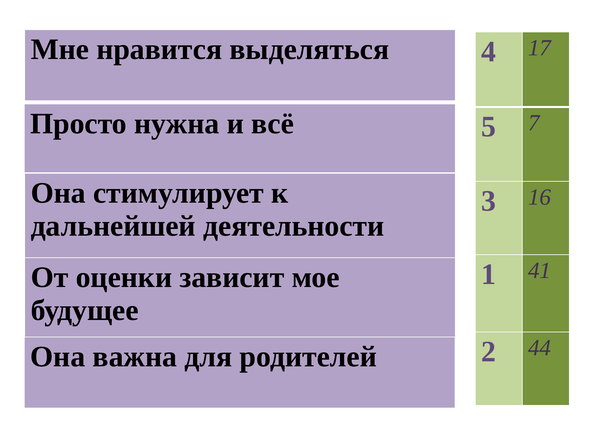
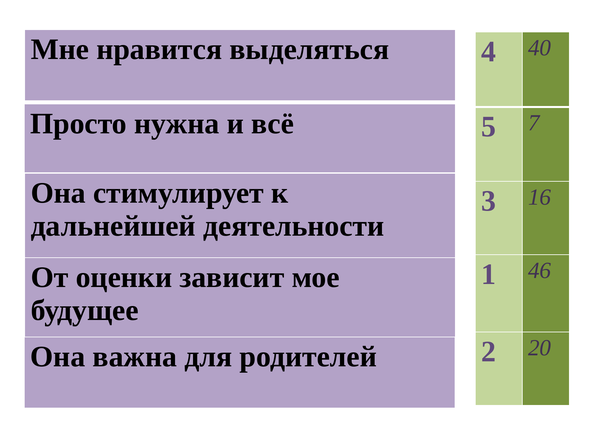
17: 17 -> 40
41: 41 -> 46
44: 44 -> 20
